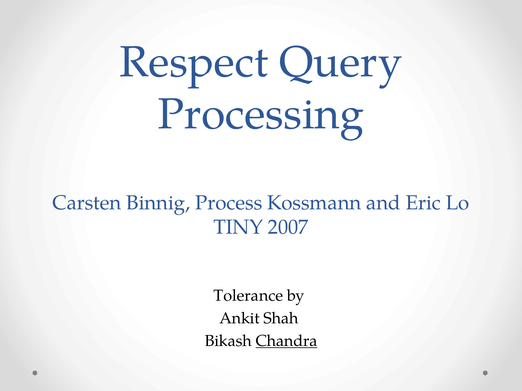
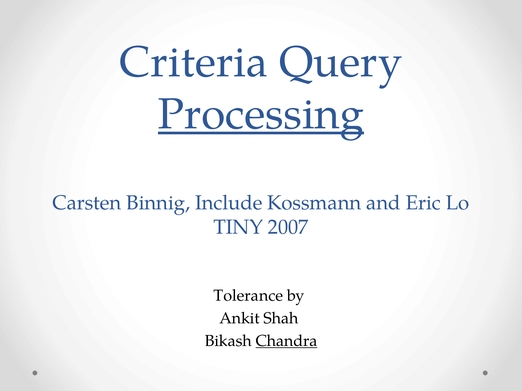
Respect: Respect -> Criteria
Processing underline: none -> present
Process: Process -> Include
